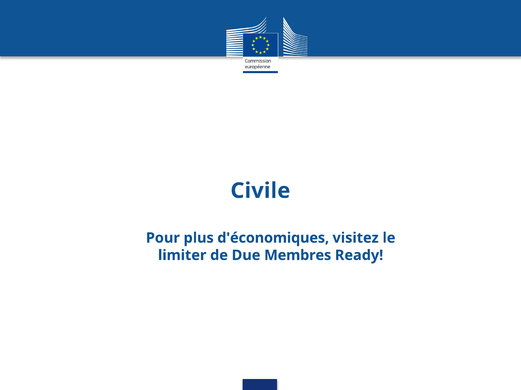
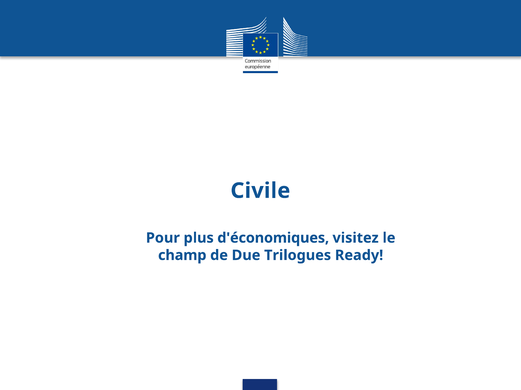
limiter: limiter -> champ
Membres: Membres -> Trilogues
